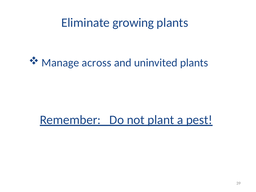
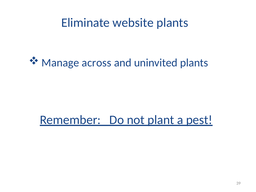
growing: growing -> website
